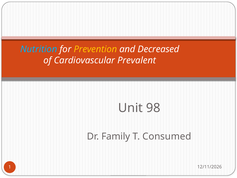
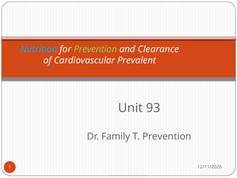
Prevention at (95, 49) colour: yellow -> light green
Decreased: Decreased -> Clearance
98: 98 -> 93
T Consumed: Consumed -> Prevention
